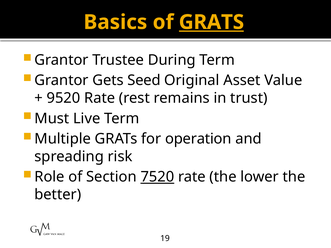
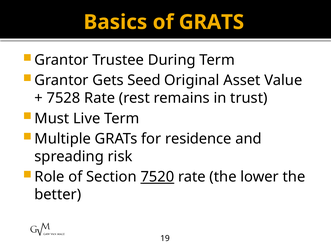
GRATS at (211, 22) underline: present -> none
9520: 9520 -> 7528
operation: operation -> residence
